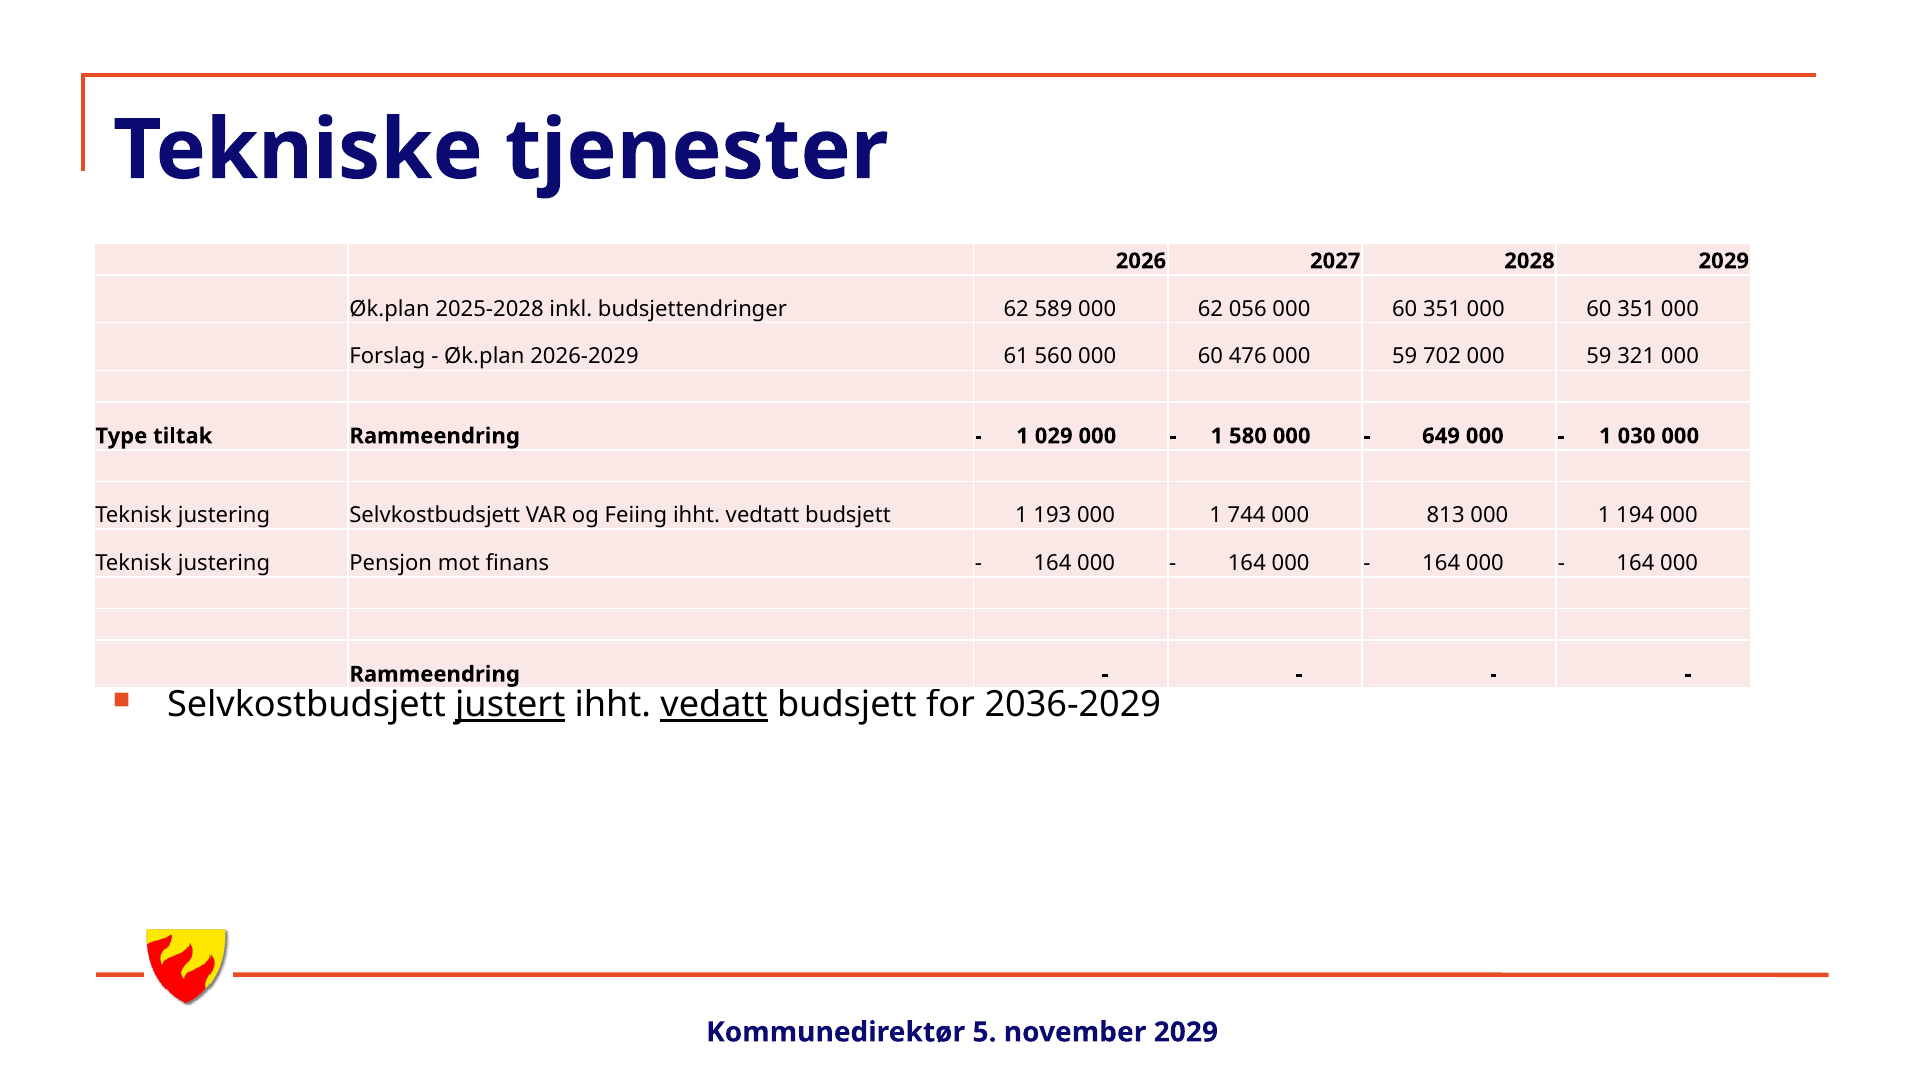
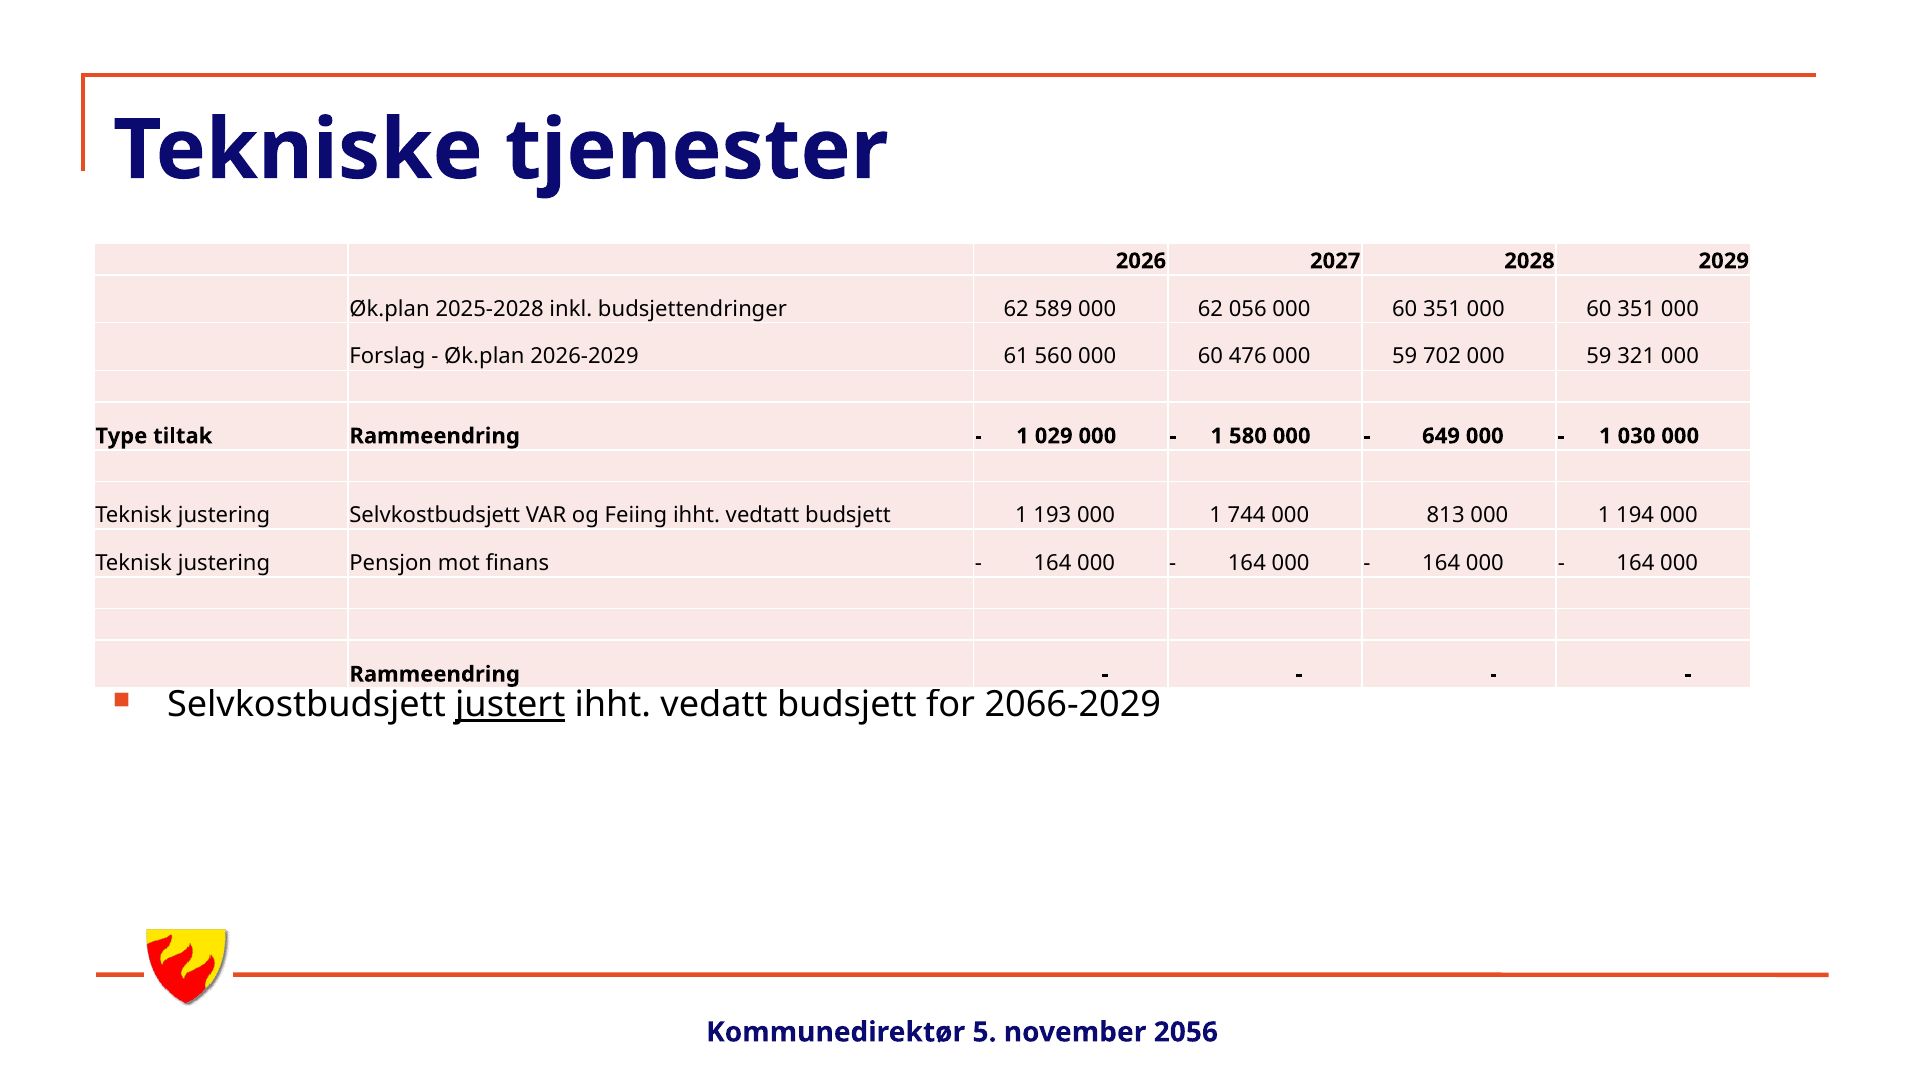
vedatt underline: present -> none
2036-2029: 2036-2029 -> 2066-2029
november 2029: 2029 -> 2056
